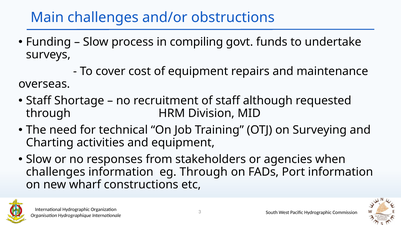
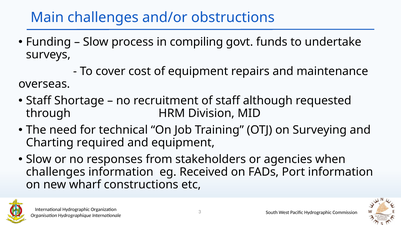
activities: activities -> required
eg Through: Through -> Received
